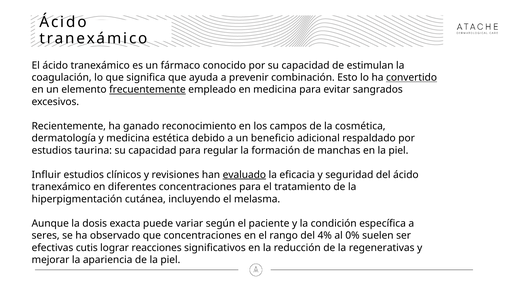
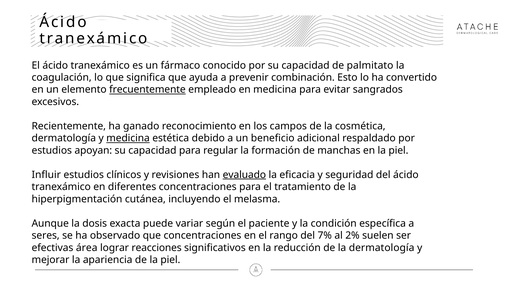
estimulan: estimulan -> palmitato
convertido underline: present -> none
medicina at (128, 139) underline: none -> present
taurina: taurina -> apoyan
4%: 4% -> 7%
0%: 0% -> 2%
cutis: cutis -> área
la regenerativas: regenerativas -> dermatología
